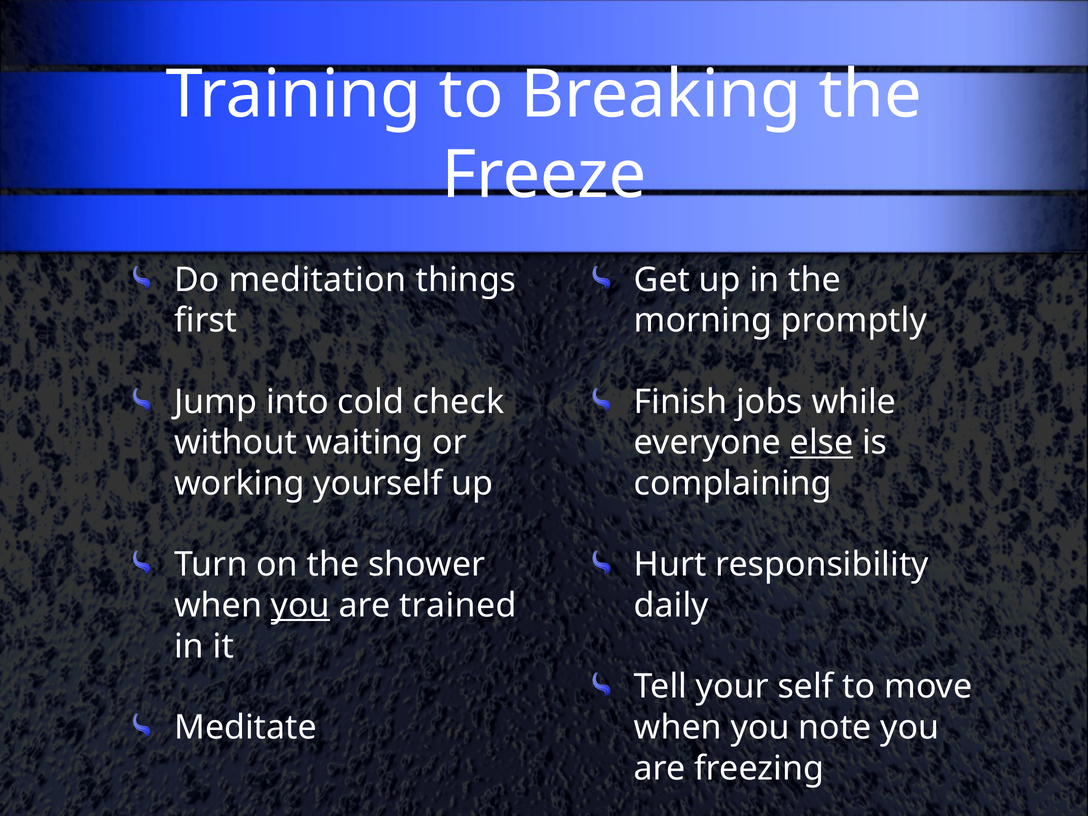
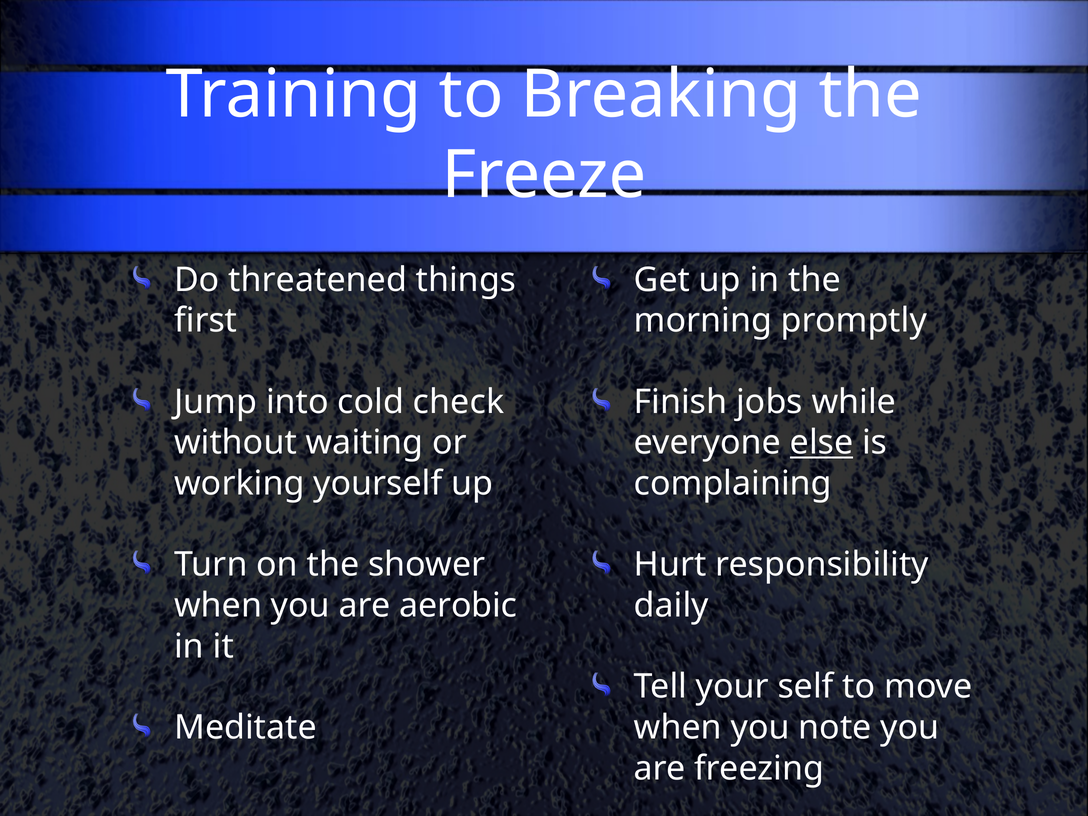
meditation: meditation -> threatened
you at (300, 606) underline: present -> none
trained: trained -> aerobic
